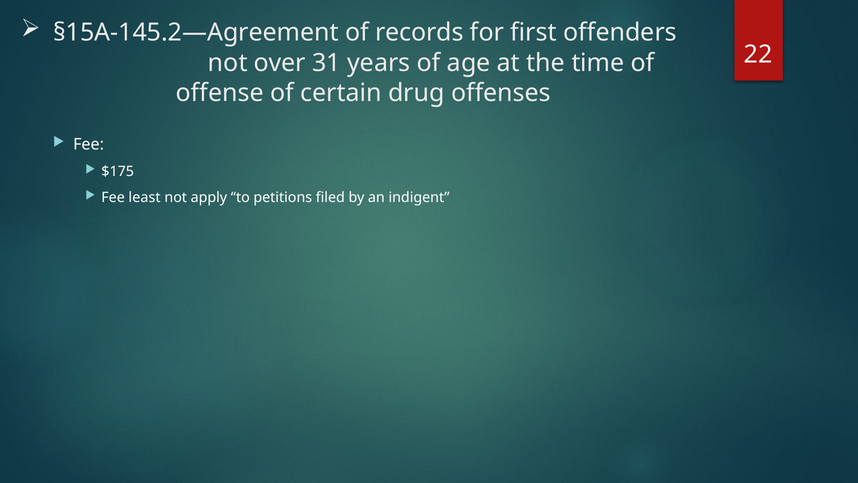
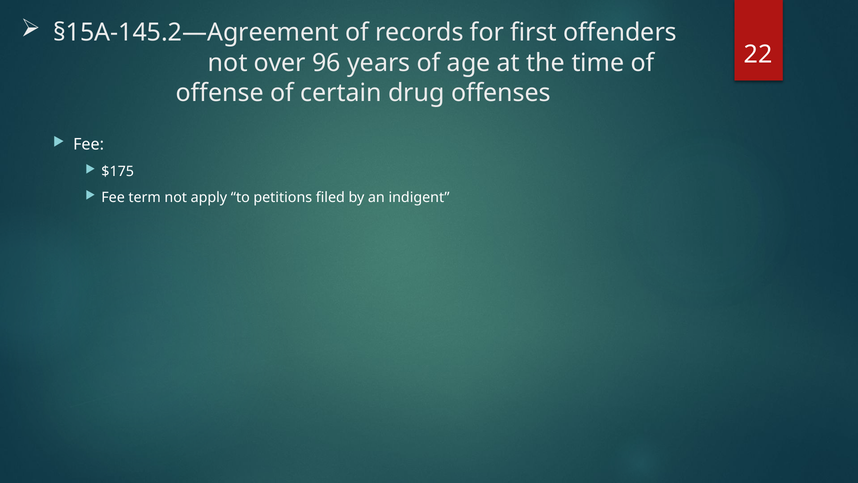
31: 31 -> 96
least: least -> term
